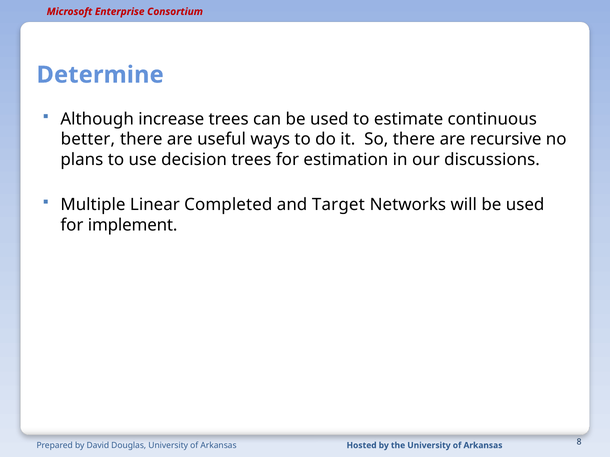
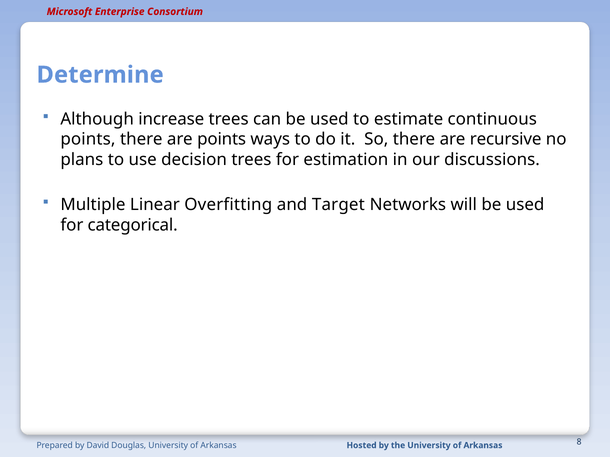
better at (88, 140): better -> points
are useful: useful -> points
Completed: Completed -> Overfitting
implement: implement -> categorical
